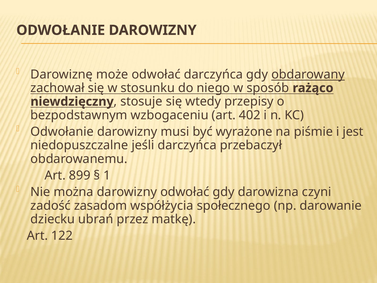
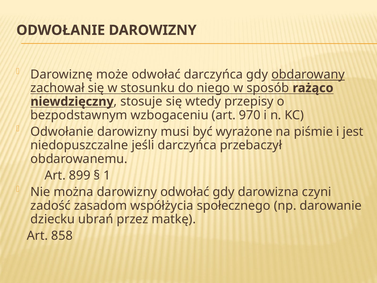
402: 402 -> 970
122: 122 -> 858
